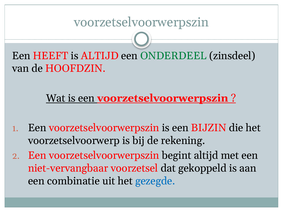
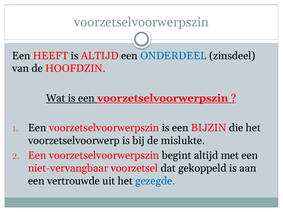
ONDERDEEL colour: green -> blue
rekening: rekening -> mislukte
combinatie: combinatie -> vertrouwde
